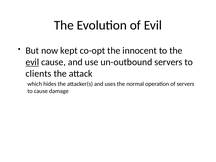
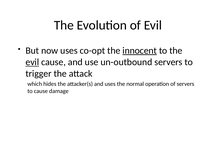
now kept: kept -> uses
innocent underline: none -> present
clients: clients -> trigger
